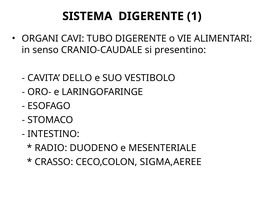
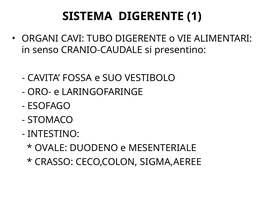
DELLO: DELLO -> FOSSA
RADIO: RADIO -> OVALE
